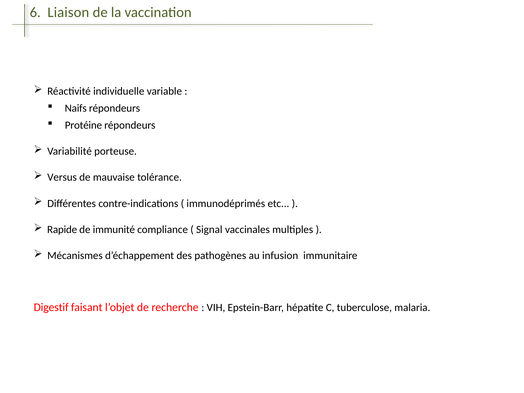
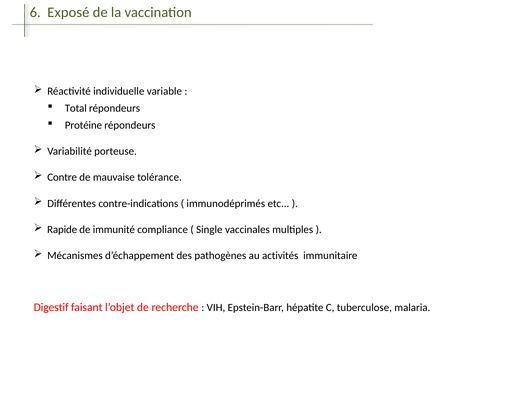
Liaison: Liaison -> Exposé
Naifs: Naifs -> Total
Versus: Versus -> Contre
Signal: Signal -> Single
infusion: infusion -> activités
